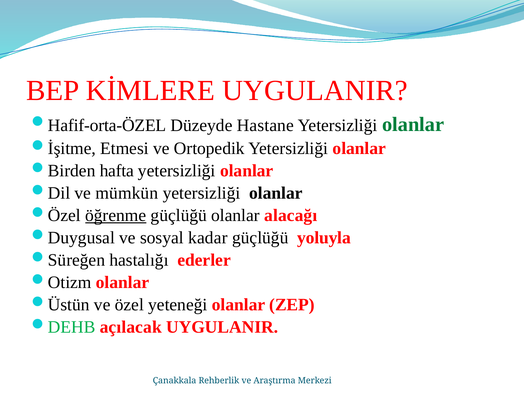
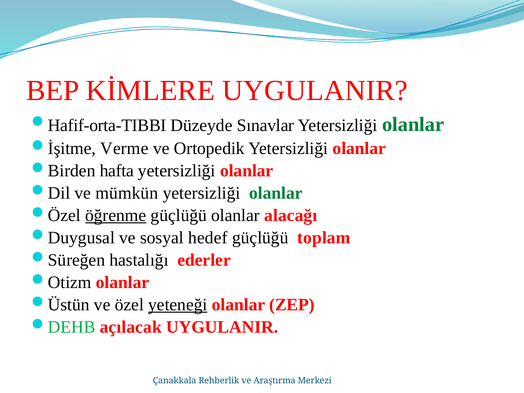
Hafif-orta-ÖZEL: Hafif-orta-ÖZEL -> Hafif-orta-TIBBI
Hastane: Hastane -> Sınavlar
Etmesi: Etmesi -> Verme
olanlar at (276, 193) colour: black -> green
kadar: kadar -> hedef
yoluyla: yoluyla -> toplam
yeteneği underline: none -> present
